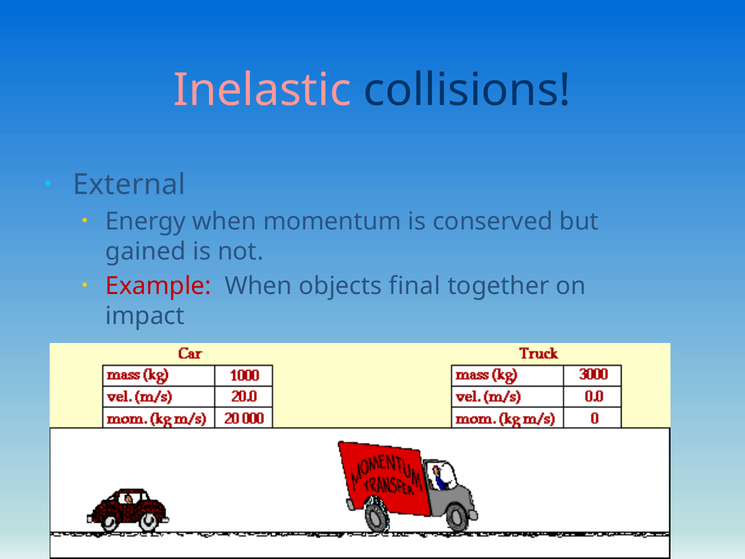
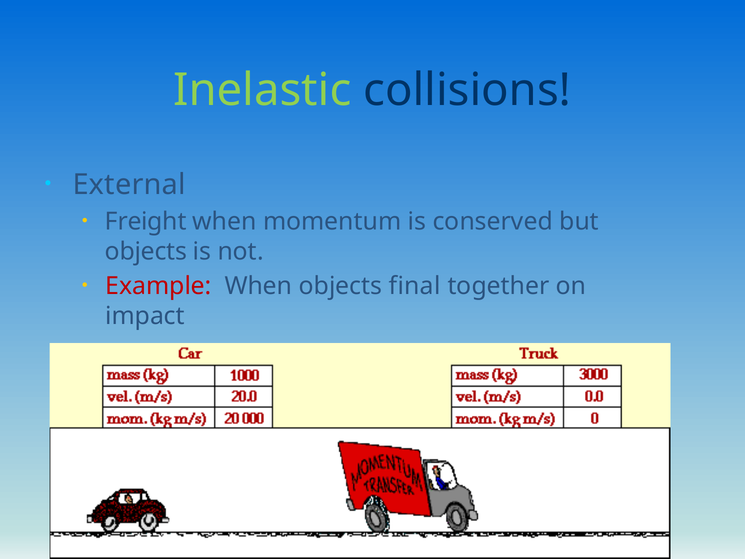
Inelastic colour: pink -> light green
Energy: Energy -> Freight
gained at (146, 251): gained -> objects
